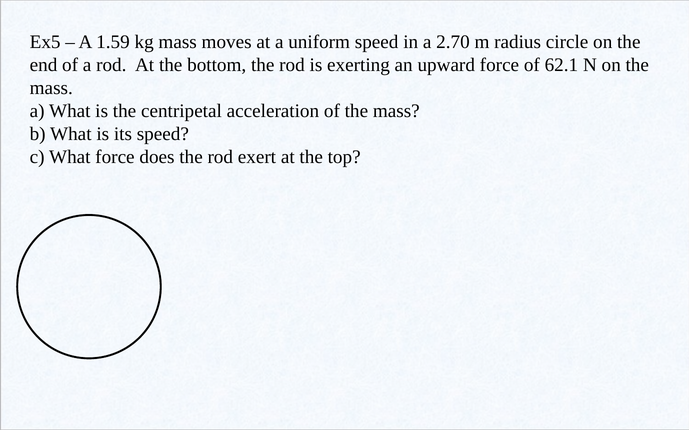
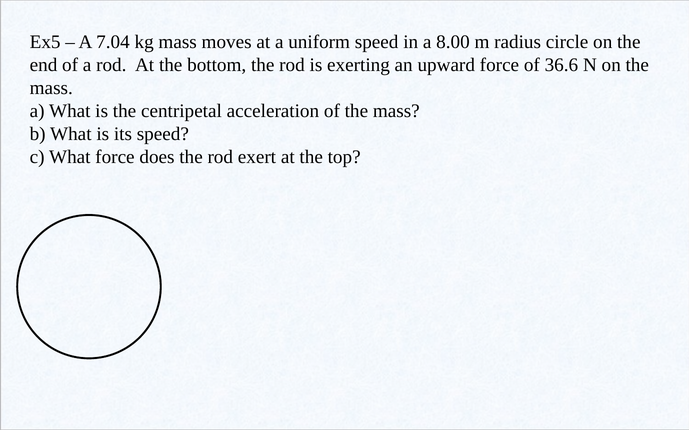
1.59: 1.59 -> 7.04
2.70: 2.70 -> 8.00
62.1: 62.1 -> 36.6
